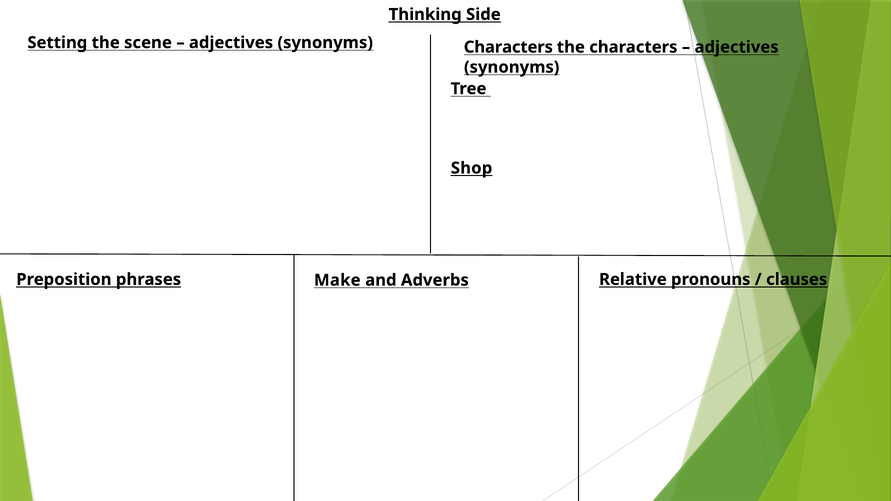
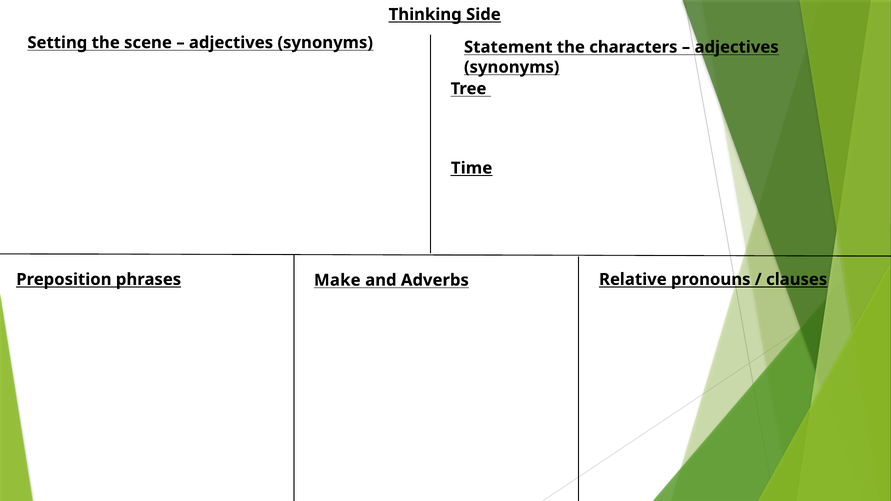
synonyms Characters: Characters -> Statement
Shop: Shop -> Time
